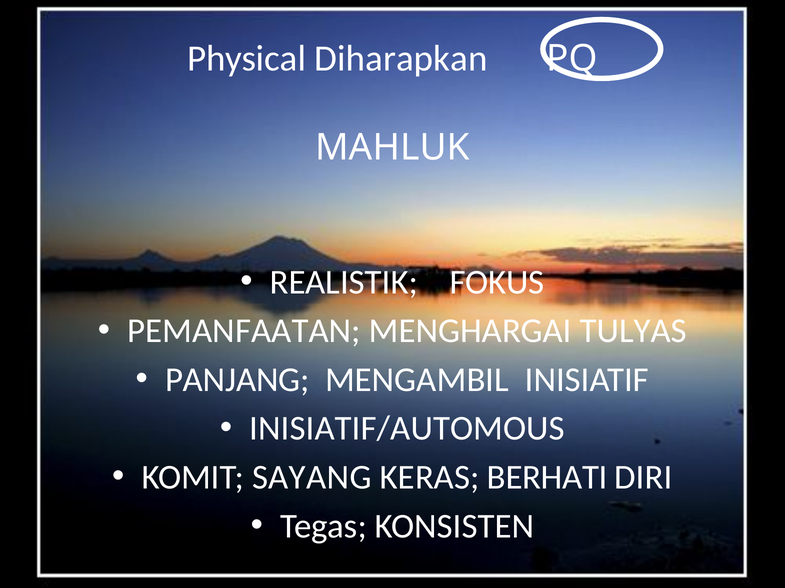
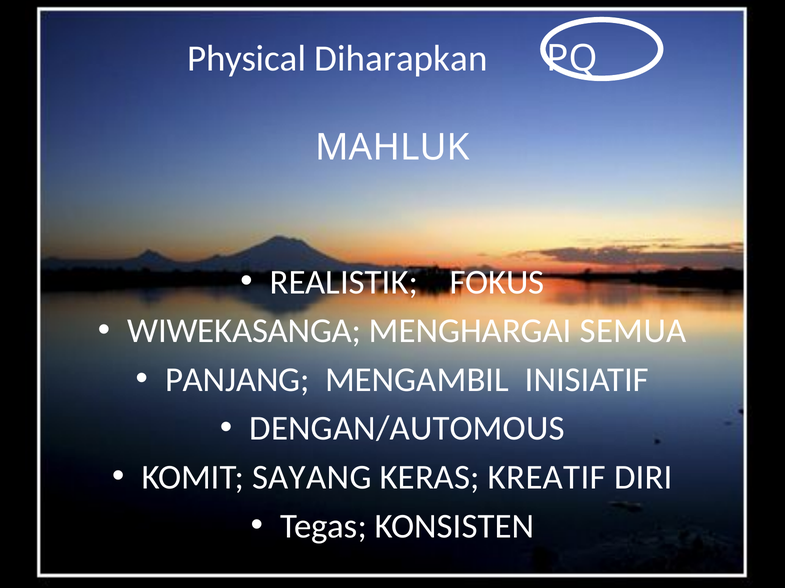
PEMANFAATAN: PEMANFAATAN -> WIWEKASANGA
TULYAS: TULYAS -> SEMUA
INISIATIF/AUTOMOUS: INISIATIF/AUTOMOUS -> DENGAN/AUTOMOUS
BERHATI: BERHATI -> KREATIF
